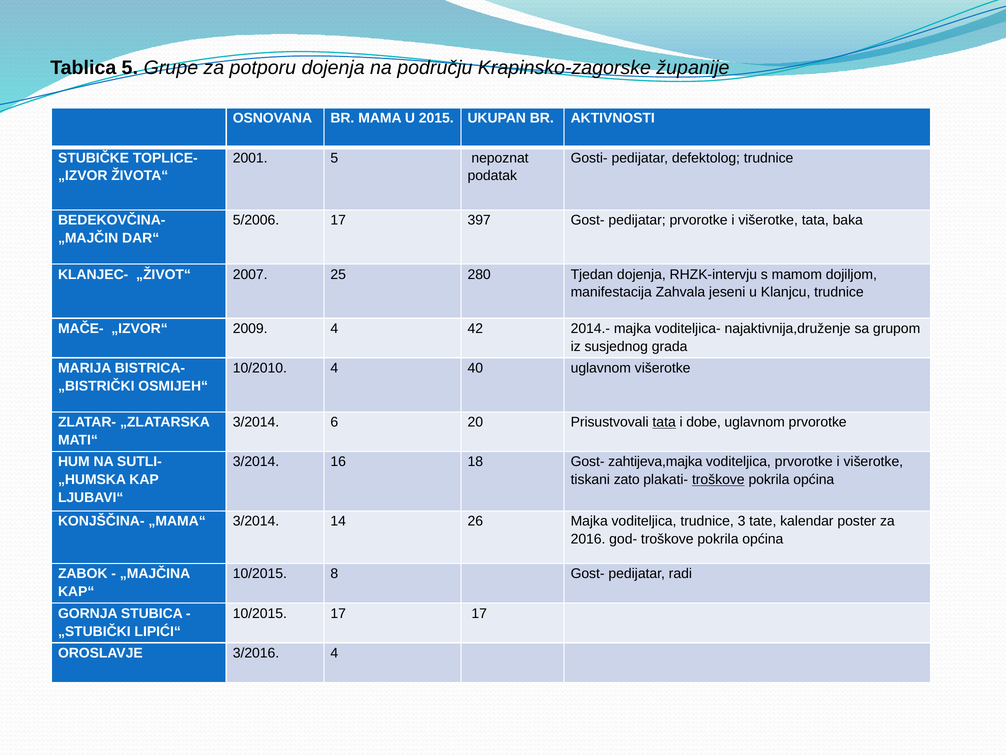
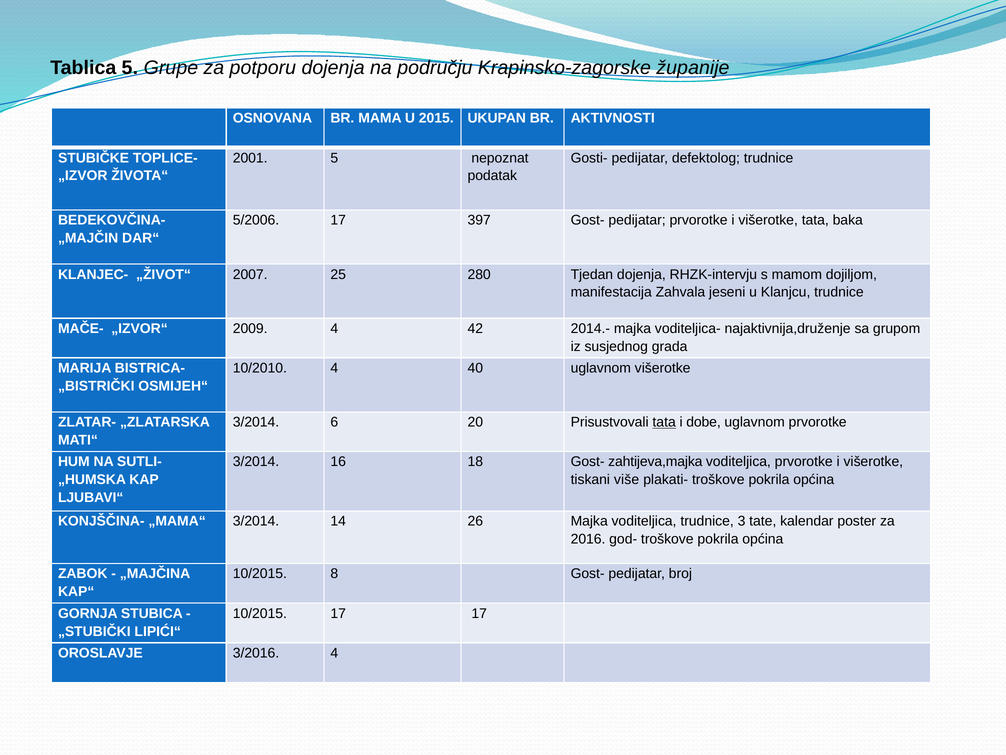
zato: zato -> više
troškove at (718, 479) underline: present -> none
radi: radi -> broj
